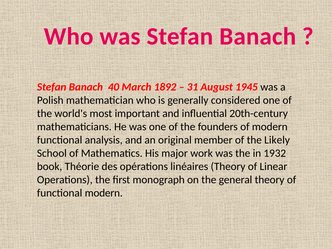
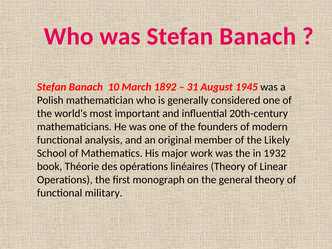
40: 40 -> 10
functional modern: modern -> military
